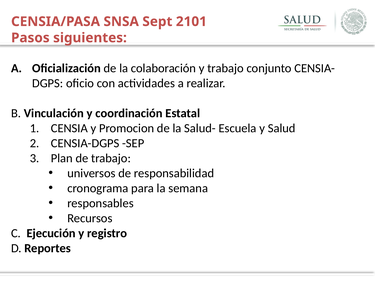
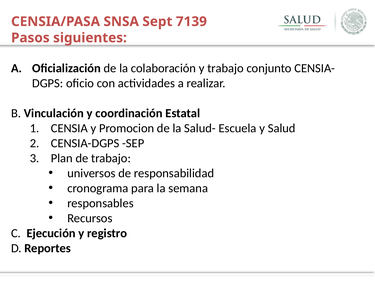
2101: 2101 -> 7139
